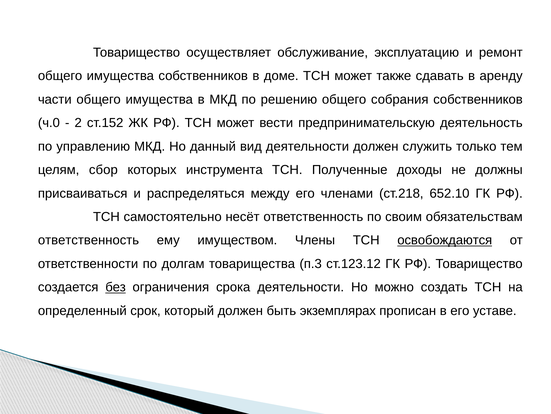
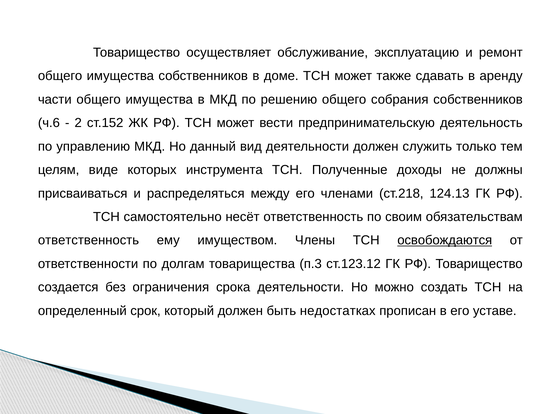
ч.0: ч.0 -> ч.6
сбор: сбор -> виде
652.10: 652.10 -> 124.13
без underline: present -> none
экземплярах: экземплярах -> недостатках
